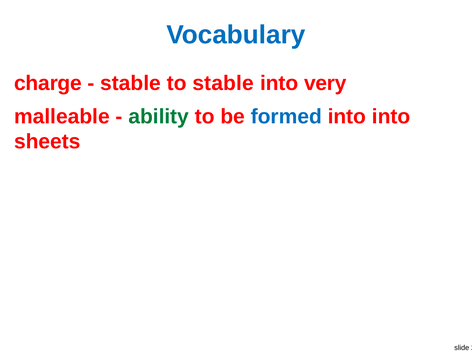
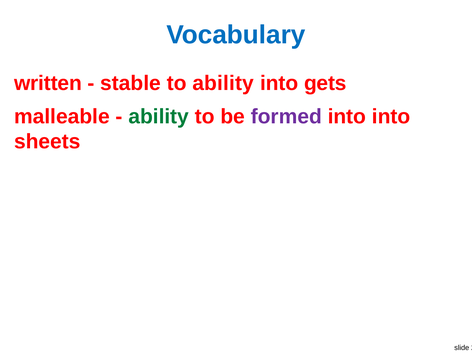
charge: charge -> written
to stable: stable -> ability
very: very -> gets
formed colour: blue -> purple
